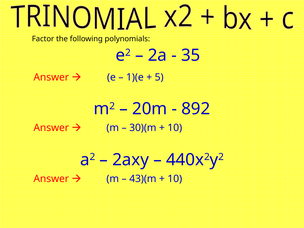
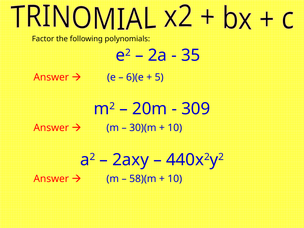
1)(e: 1)(e -> 6)(e
892: 892 -> 309
43)(m: 43)(m -> 58)(m
